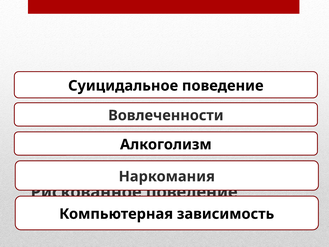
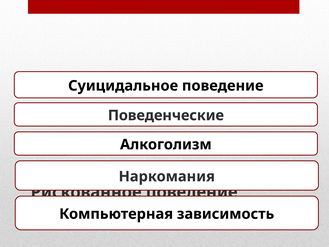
Вовлеченности: Вовлеченности -> Поведенческие
